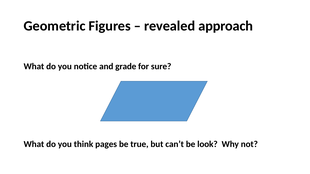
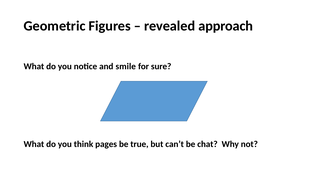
grade: grade -> smile
look: look -> chat
